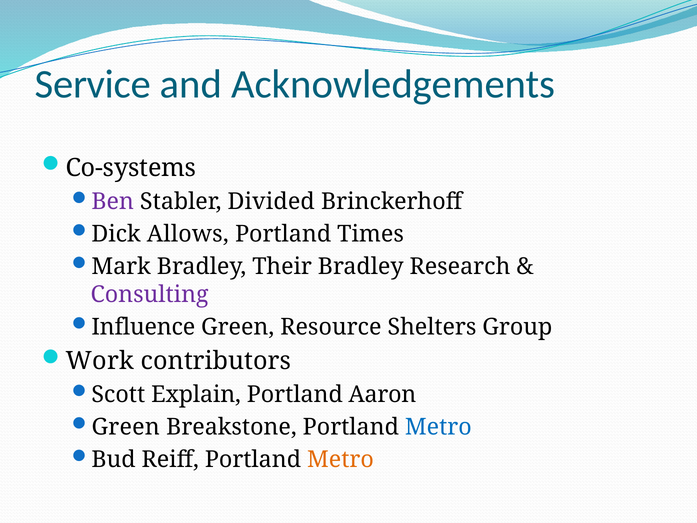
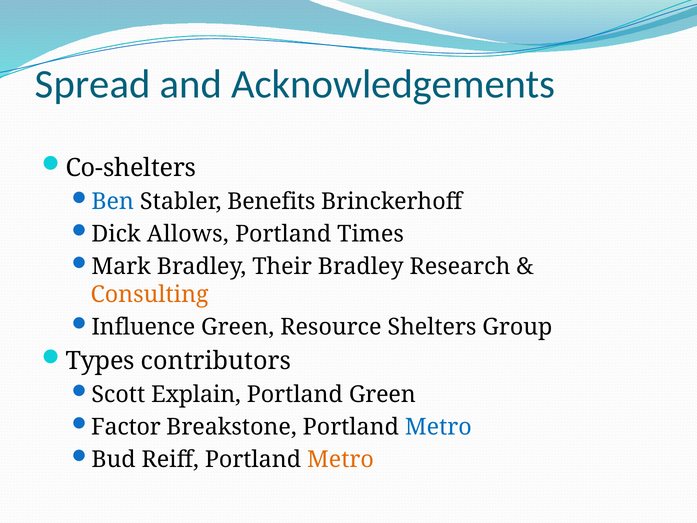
Service: Service -> Spread
Co-systems: Co-systems -> Co-shelters
Ben colour: purple -> blue
Divided: Divided -> Benefits
Consulting colour: purple -> orange
Work: Work -> Types
Portland Aaron: Aaron -> Green
Green at (126, 427): Green -> Factor
